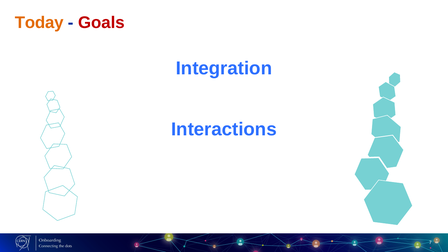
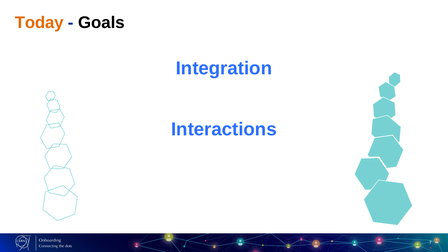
Goals colour: red -> black
